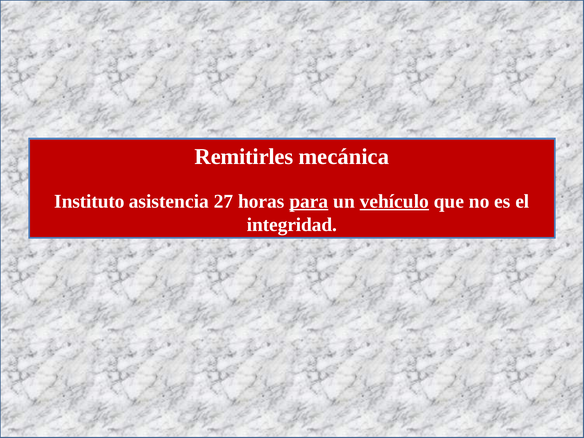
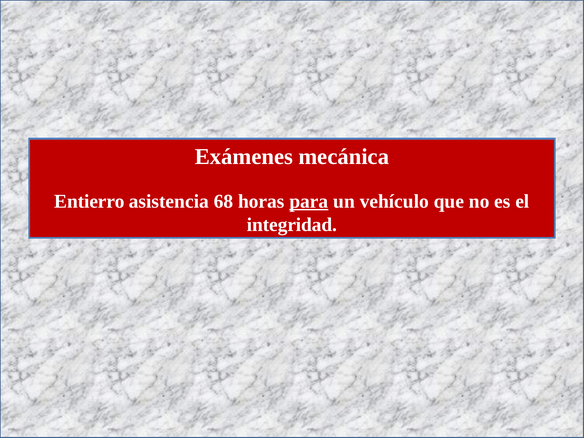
Remitirles: Remitirles -> Exámenes
Instituto: Instituto -> Entierro
27: 27 -> 68
vehículo underline: present -> none
